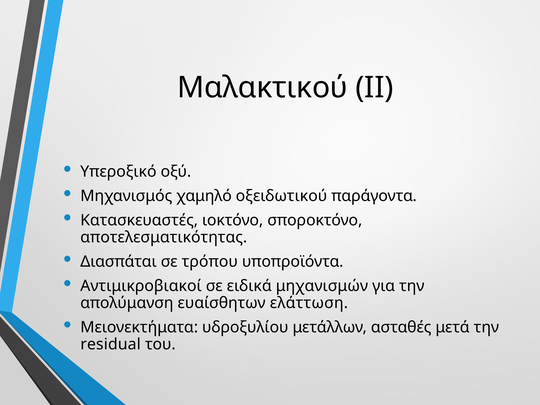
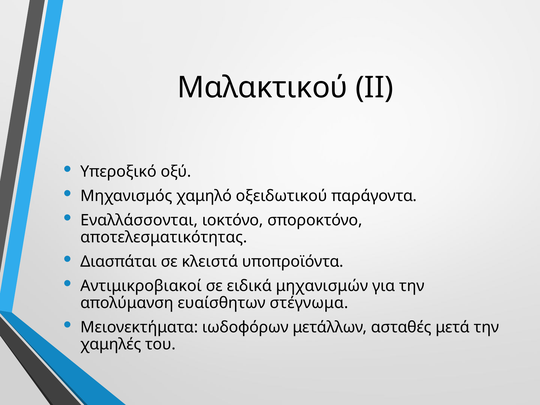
Κατασκευαστές: Κατασκευαστές -> Εναλλάσσονται
τρόπου: τρόπου -> κλειστά
ελάττωση: ελάττωση -> στέγνωμα
υδροξυλίου: υδροξυλίου -> ιωδοφόρων
residual: residual -> χαμηλές
